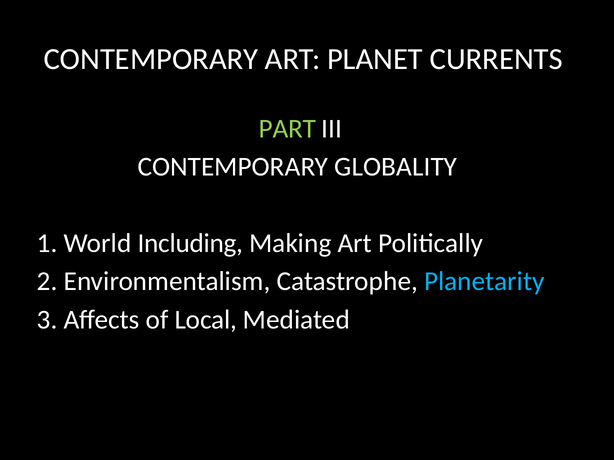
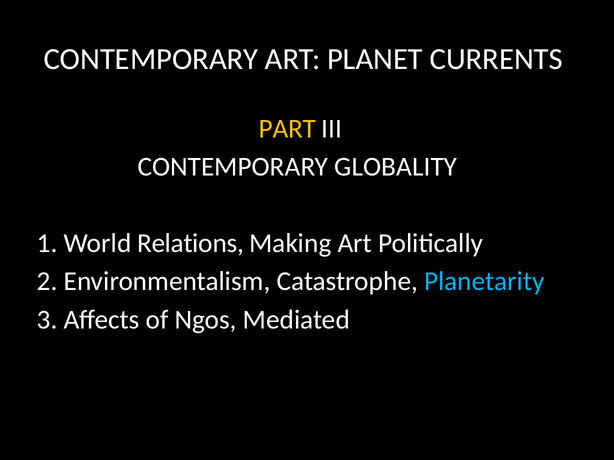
PART colour: light green -> yellow
Including: Including -> Relations
Local: Local -> Ngos
